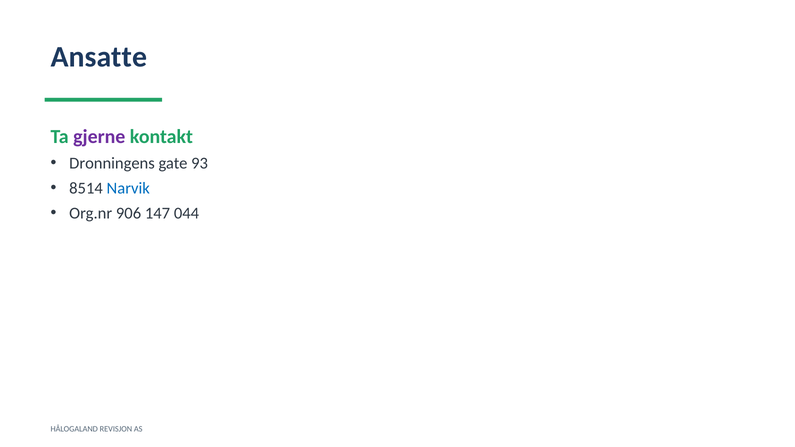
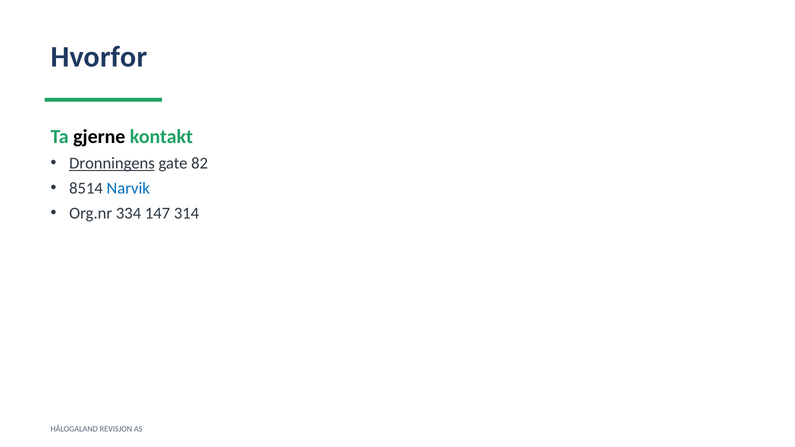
Ansatte: Ansatte -> Hvorfor
gjerne colour: purple -> black
Dronningens underline: none -> present
93: 93 -> 82
906: 906 -> 334
044: 044 -> 314
